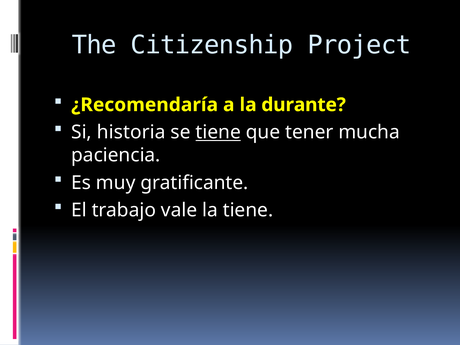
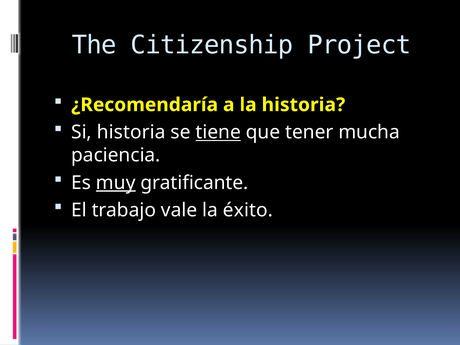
la durante: durante -> historia
muy underline: none -> present
la tiene: tiene -> éxito
